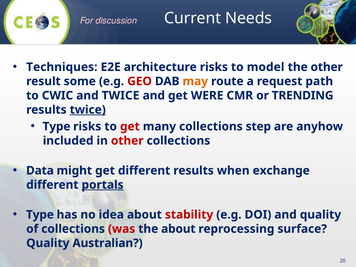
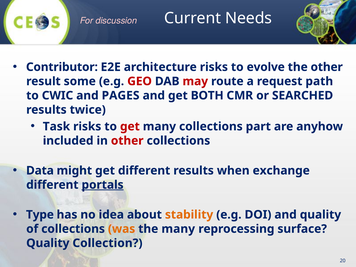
Techniques: Techniques -> Contributor
model: model -> evolve
may colour: orange -> red
and TWICE: TWICE -> PAGES
WERE: WERE -> BOTH
TRENDING: TRENDING -> SEARCHED
twice at (88, 110) underline: present -> none
Type at (57, 126): Type -> Task
step: step -> part
stability colour: red -> orange
was colour: red -> orange
the about: about -> many
Australian: Australian -> Collection
